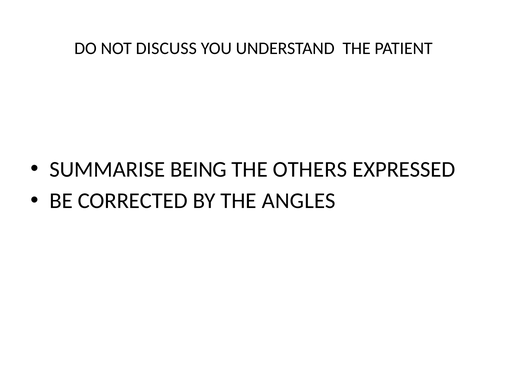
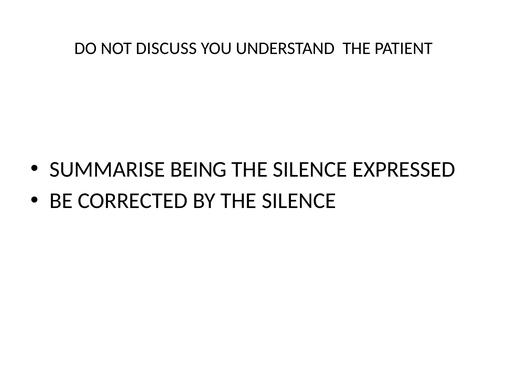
OTHERS at (310, 169): OTHERS -> SILENCE
BY THE ANGLES: ANGLES -> SILENCE
